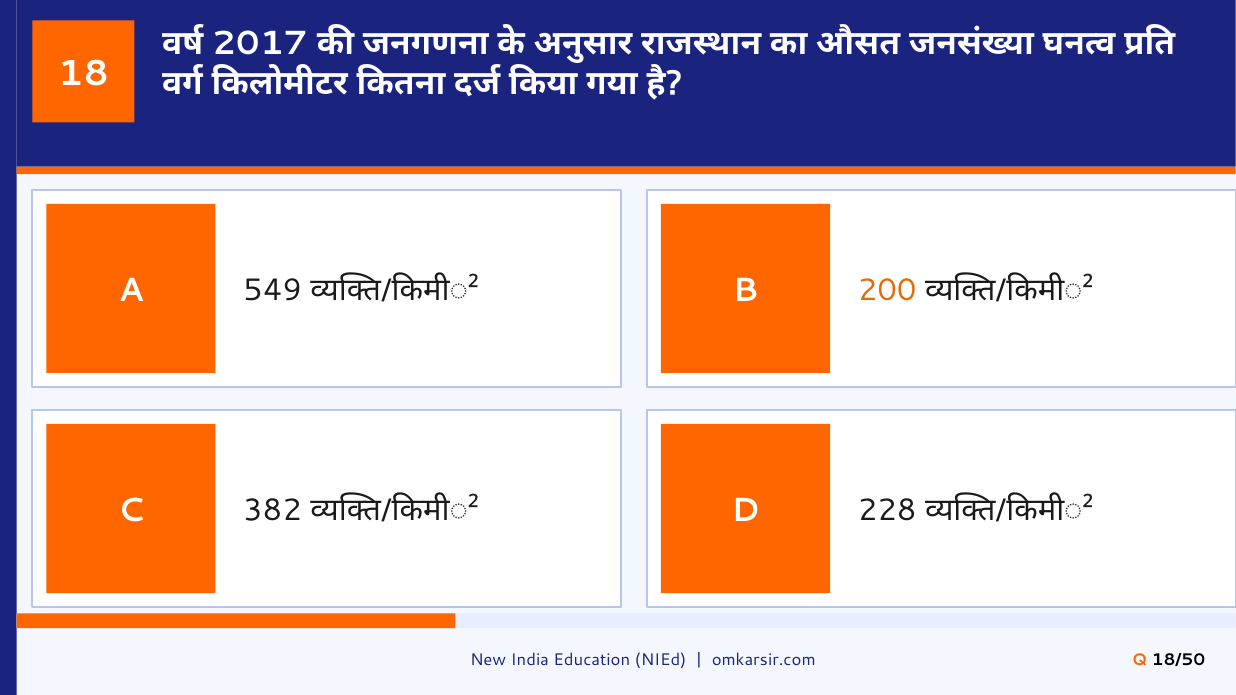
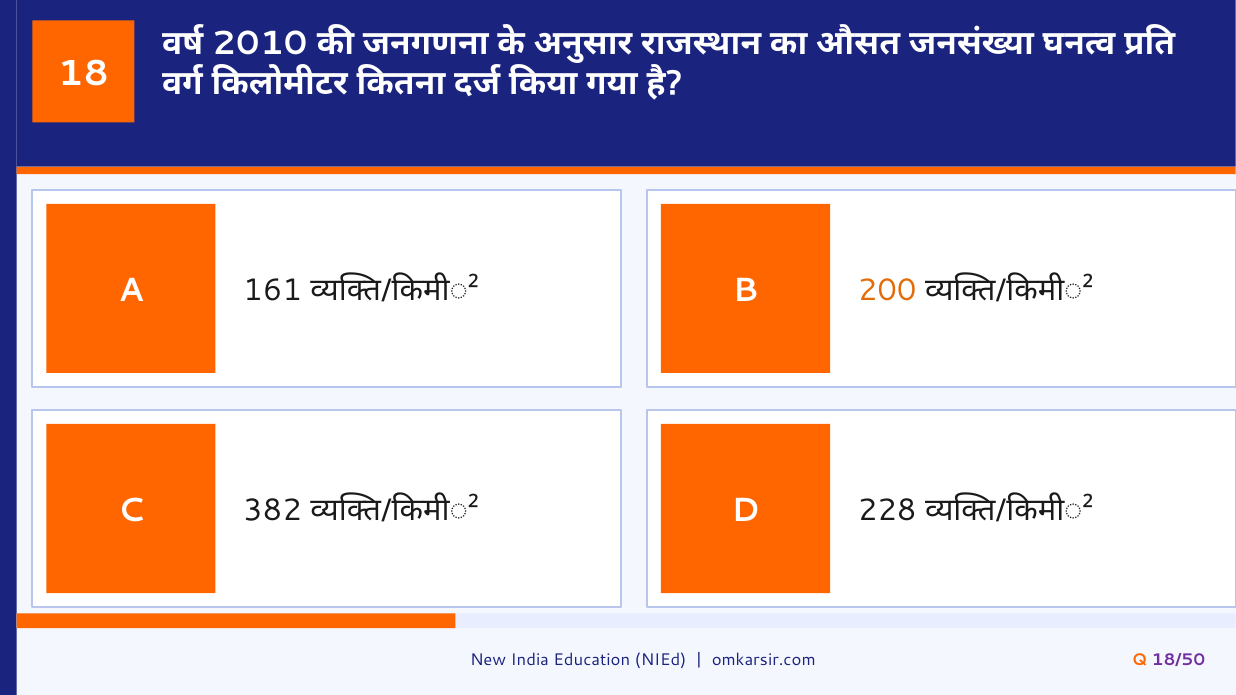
2017: 2017 -> 2010
549: 549 -> 161
18/50 colour: black -> purple
